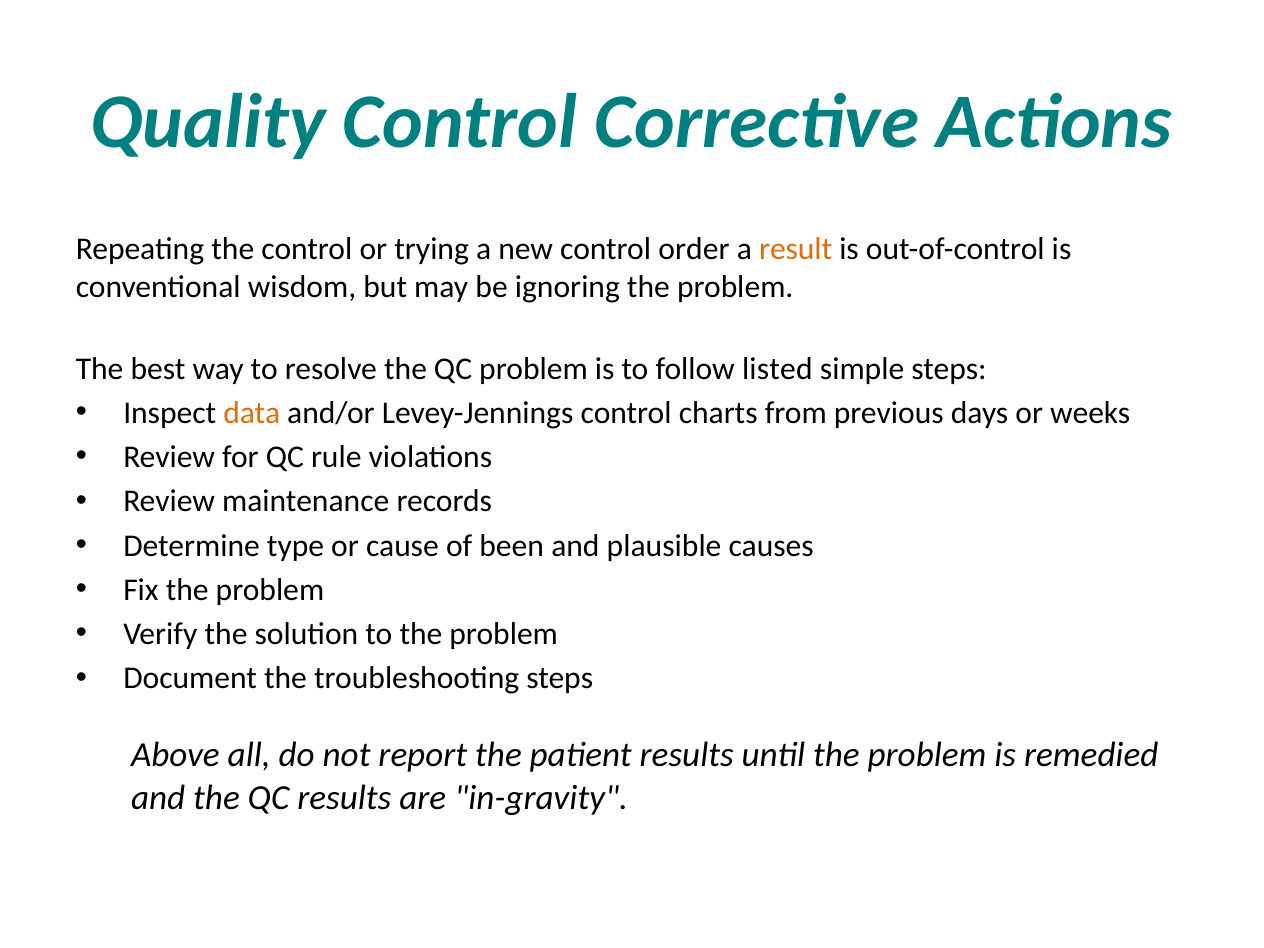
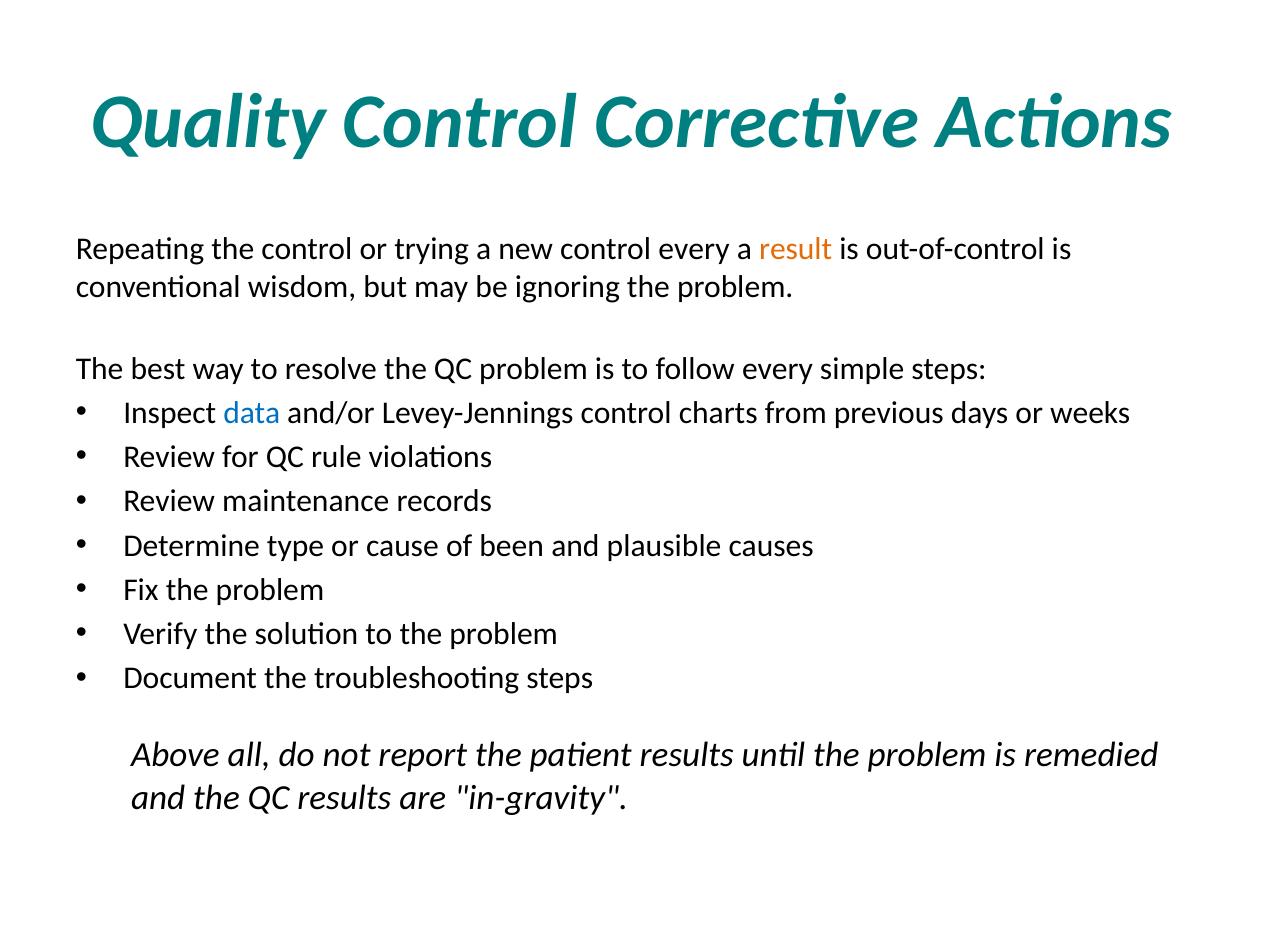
control order: order -> every
follow listed: listed -> every
data colour: orange -> blue
